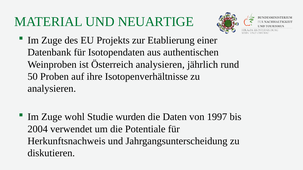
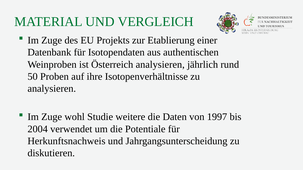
NEUARTIGE: NEUARTIGE -> VERGLEICH
wurden: wurden -> weitere
